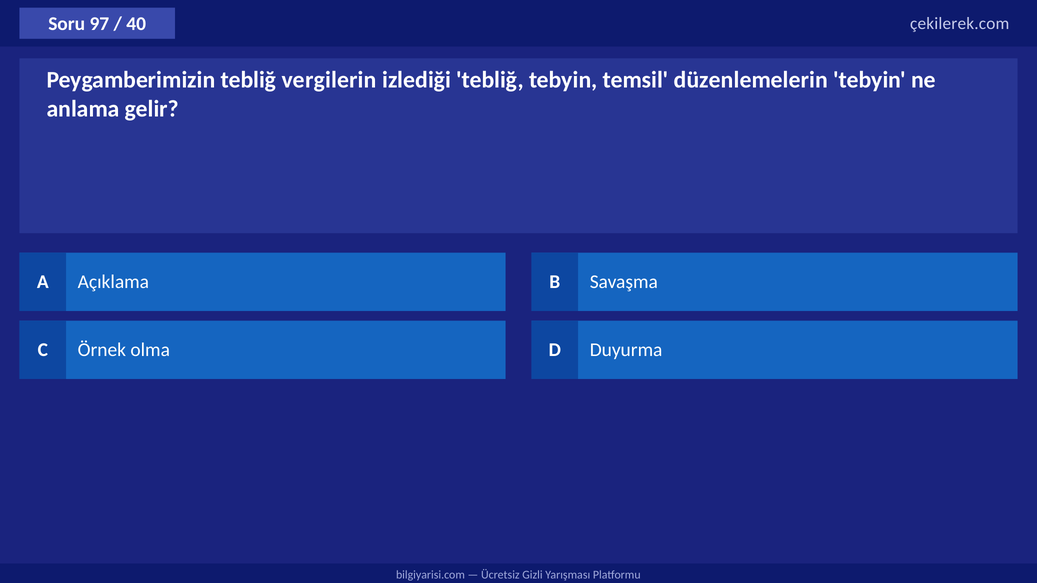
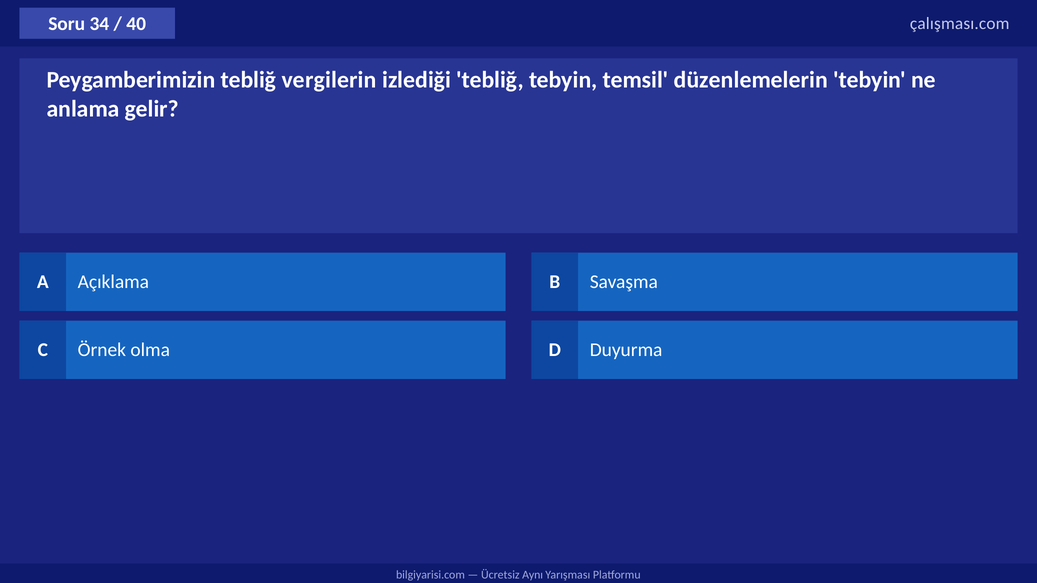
97: 97 -> 34
çekilerek.com: çekilerek.com -> çalışması.com
Gizli: Gizli -> Aynı
